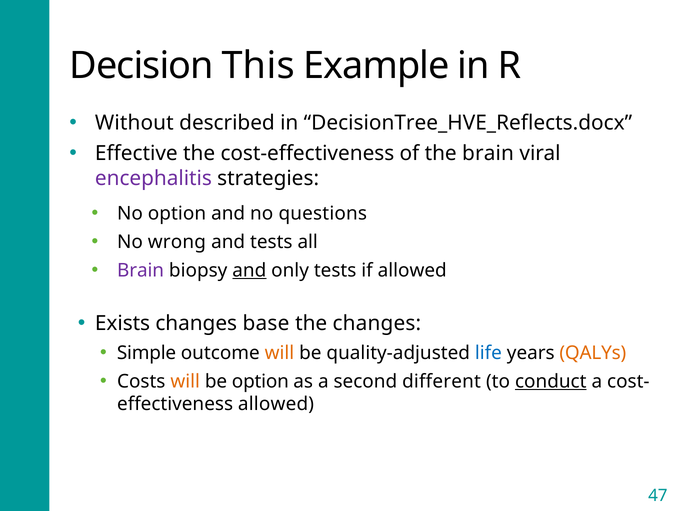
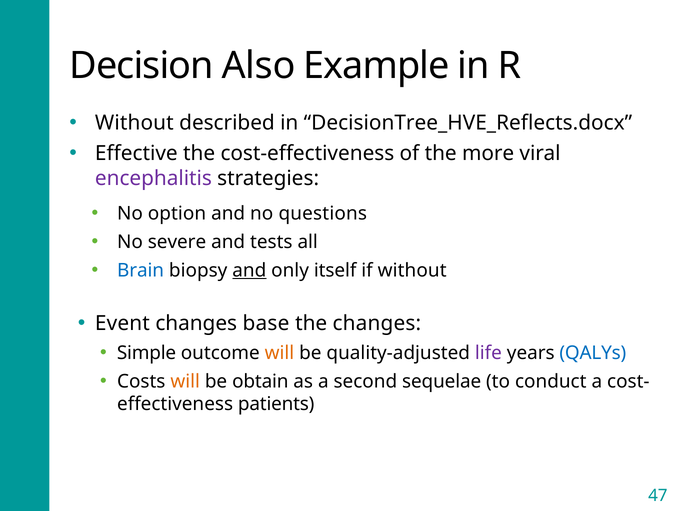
This: This -> Also
the brain: brain -> more
wrong: wrong -> severe
Brain at (141, 270) colour: purple -> blue
only tests: tests -> itself
if allowed: allowed -> without
Exists: Exists -> Event
life colour: blue -> purple
QALYs colour: orange -> blue
be option: option -> obtain
different: different -> sequelae
conduct underline: present -> none
allowed at (276, 404): allowed -> patients
